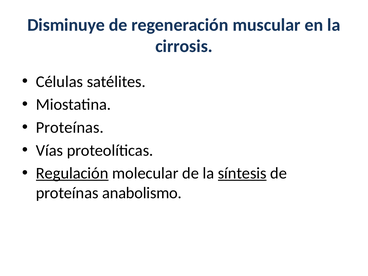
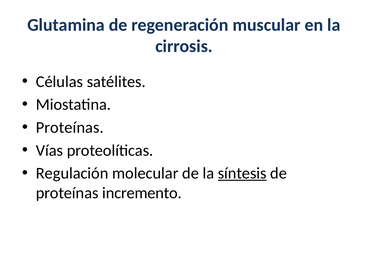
Disminuye: Disminuye -> Glutamina
Regulación underline: present -> none
anabolismo: anabolismo -> incremento
